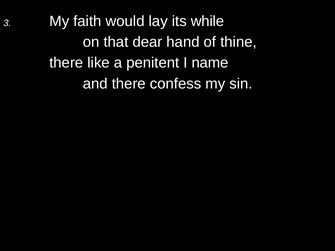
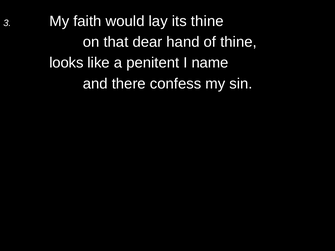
its while: while -> thine
there at (66, 63): there -> looks
